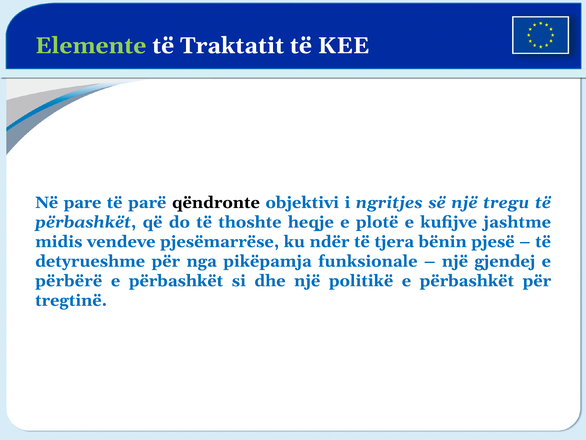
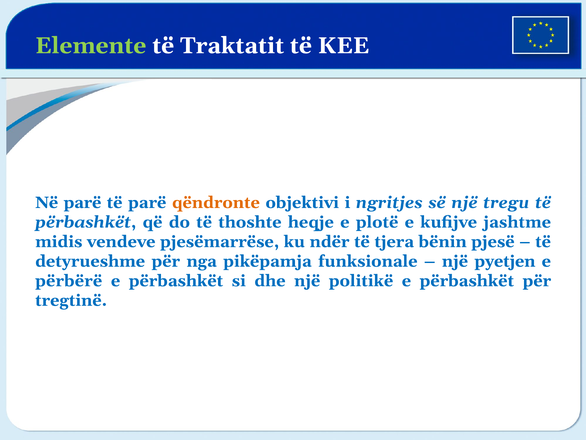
Në pare: pare -> parë
qëndronte colour: black -> orange
gjendej: gjendej -> pyetjen
